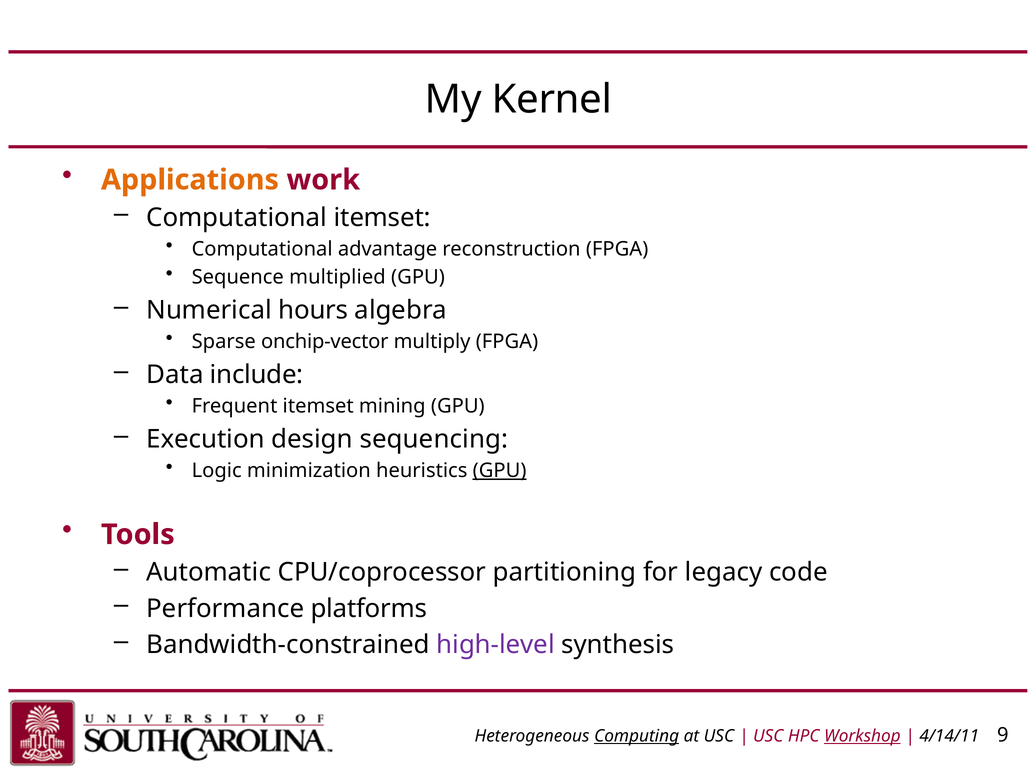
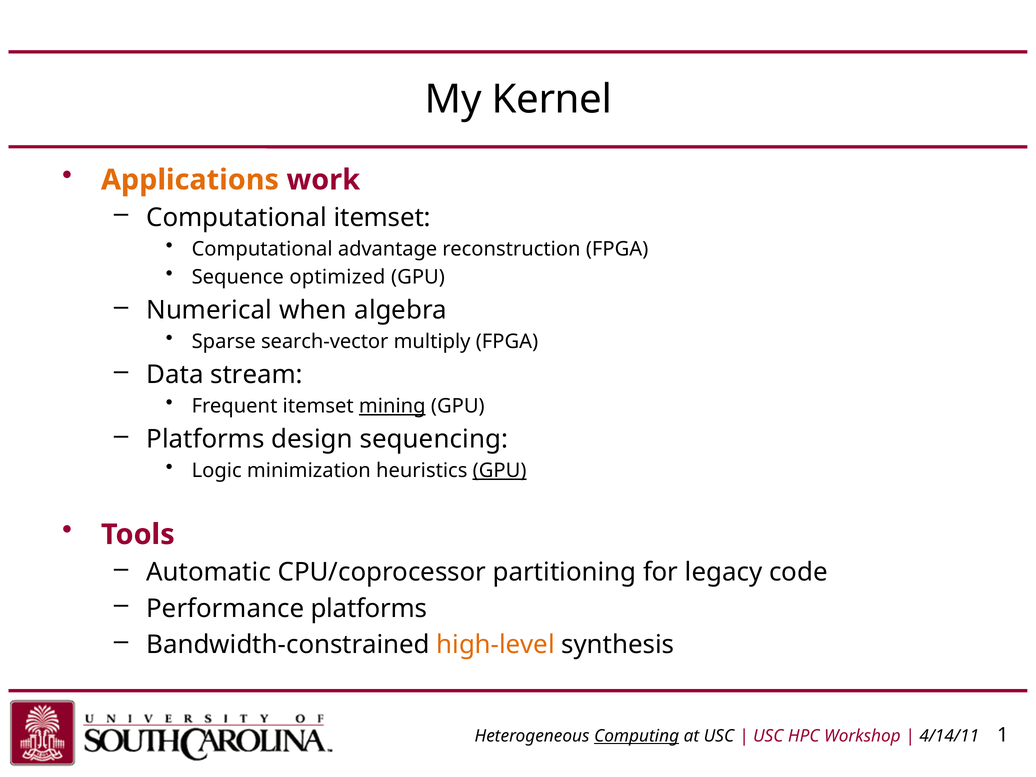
multiplied: multiplied -> optimized
hours: hours -> when
onchip-vector: onchip-vector -> search-vector
include: include -> stream
mining underline: none -> present
Execution at (205, 439): Execution -> Platforms
high-level colour: purple -> orange
Workshop underline: present -> none
9: 9 -> 1
